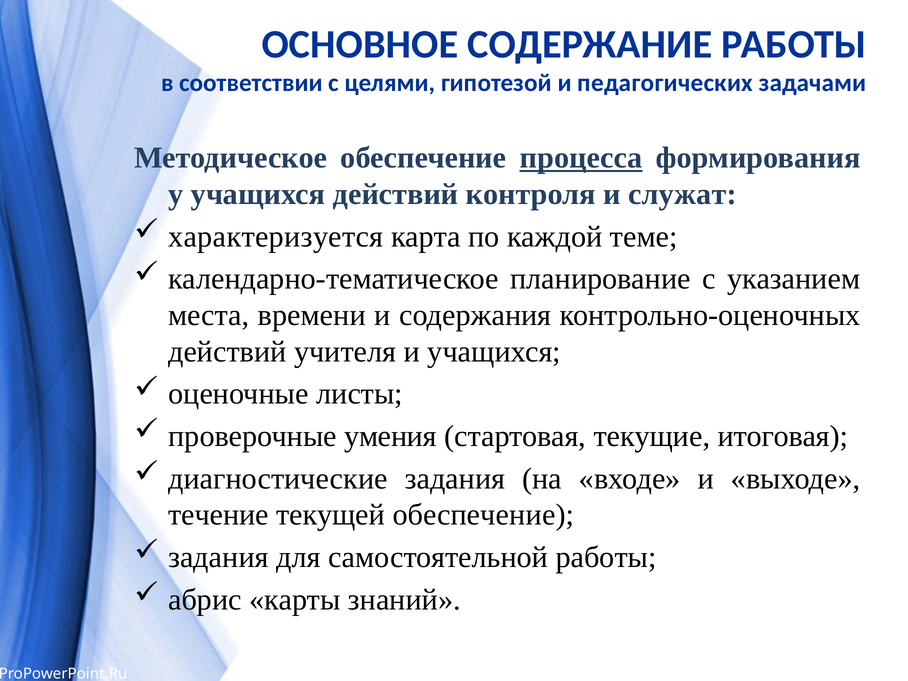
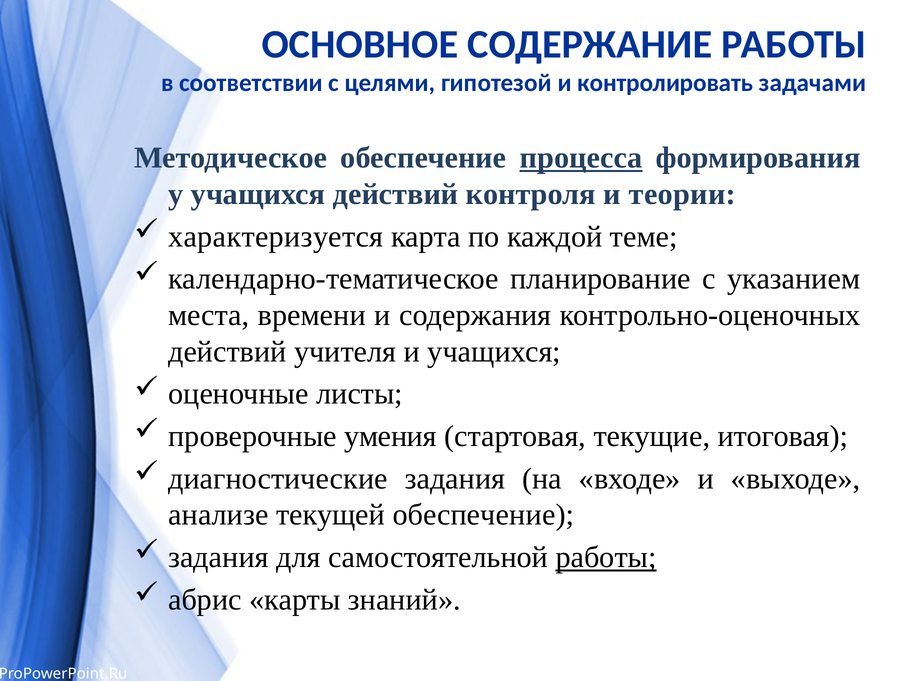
педагогических: педагогических -> контролировать
служат: служат -> теории
течение: течение -> анализе
работы at (606, 557) underline: none -> present
